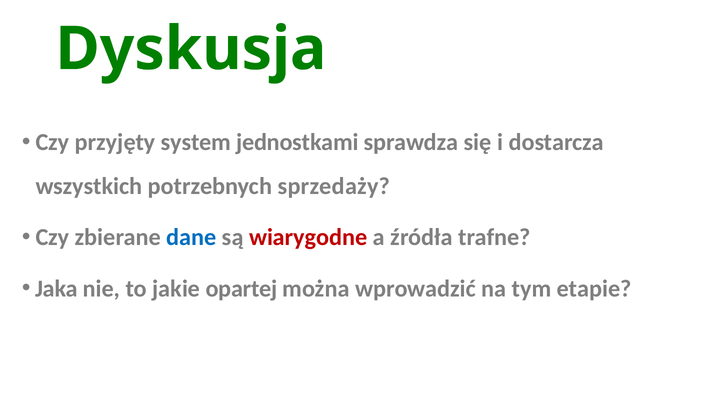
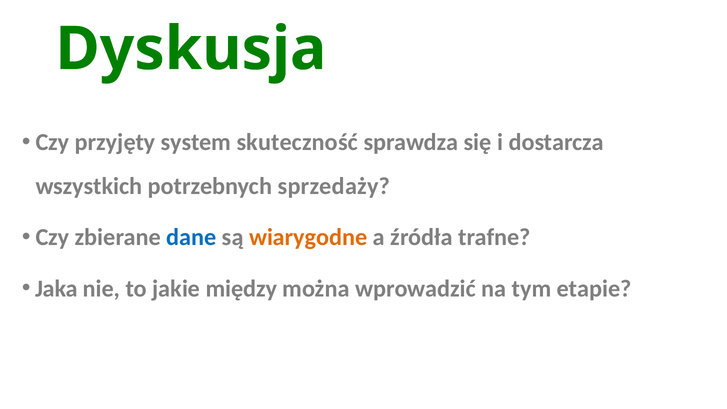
jednostkami: jednostkami -> skuteczność
wiarygodne colour: red -> orange
opartej: opartej -> między
